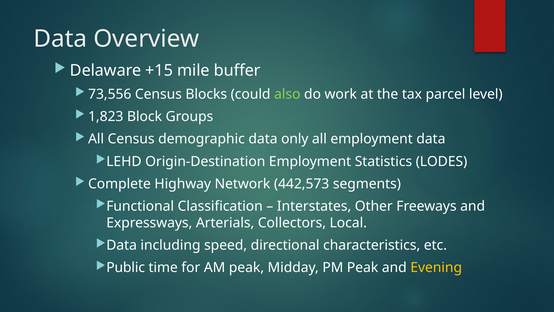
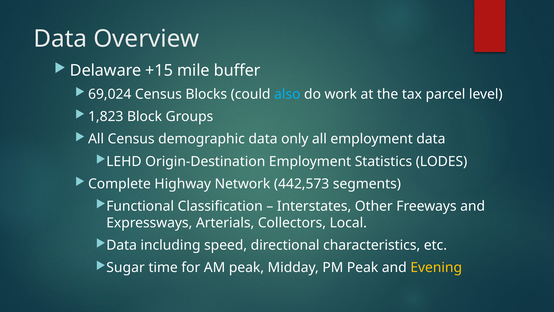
73,556: 73,556 -> 69,024
also colour: light green -> light blue
Public: Public -> Sugar
